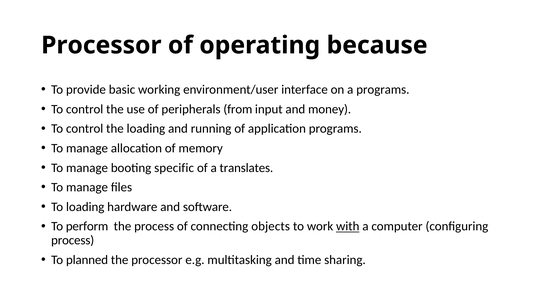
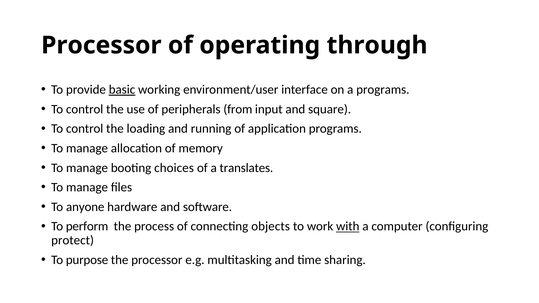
because: because -> through
basic underline: none -> present
money: money -> square
specific: specific -> choices
To loading: loading -> anyone
process at (73, 240): process -> protect
planned: planned -> purpose
